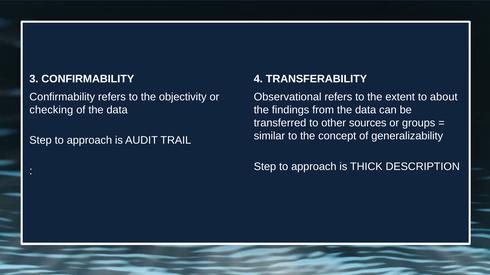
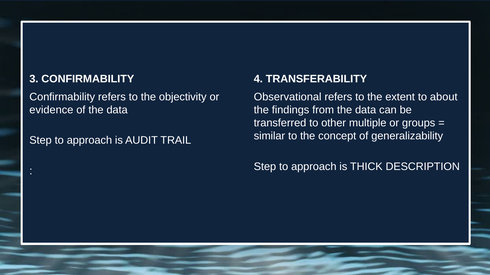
checking: checking -> evidence
sources: sources -> multiple
